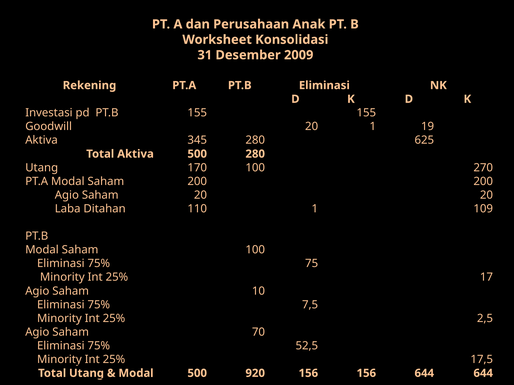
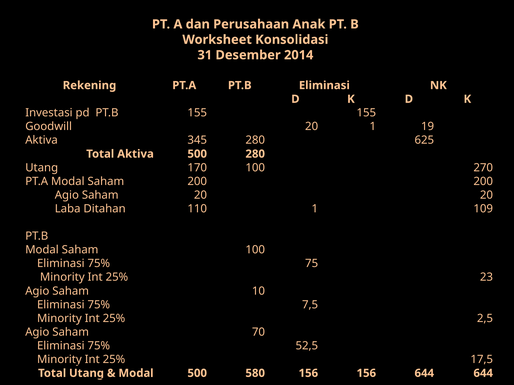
2009: 2009 -> 2014
17: 17 -> 23
920: 920 -> 580
